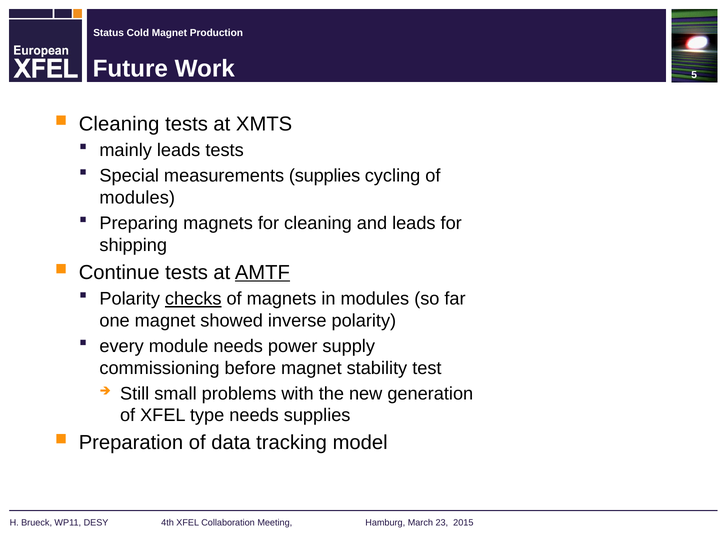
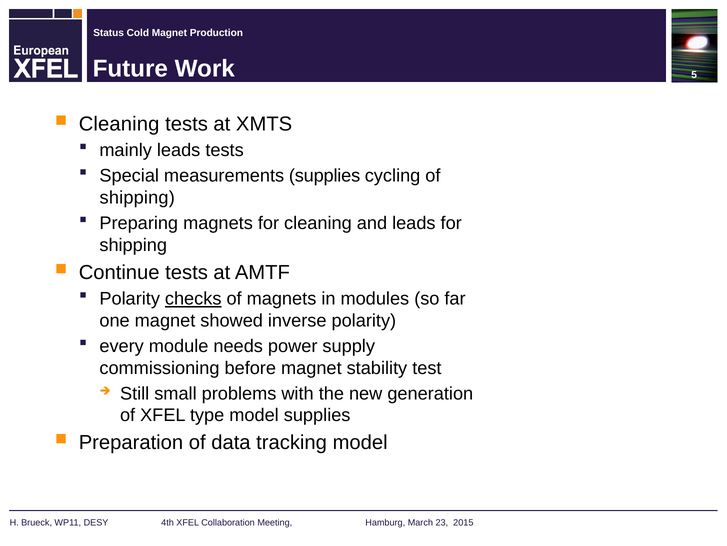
modules at (137, 198): modules -> shipping
AMTF underline: present -> none
type needs: needs -> model
